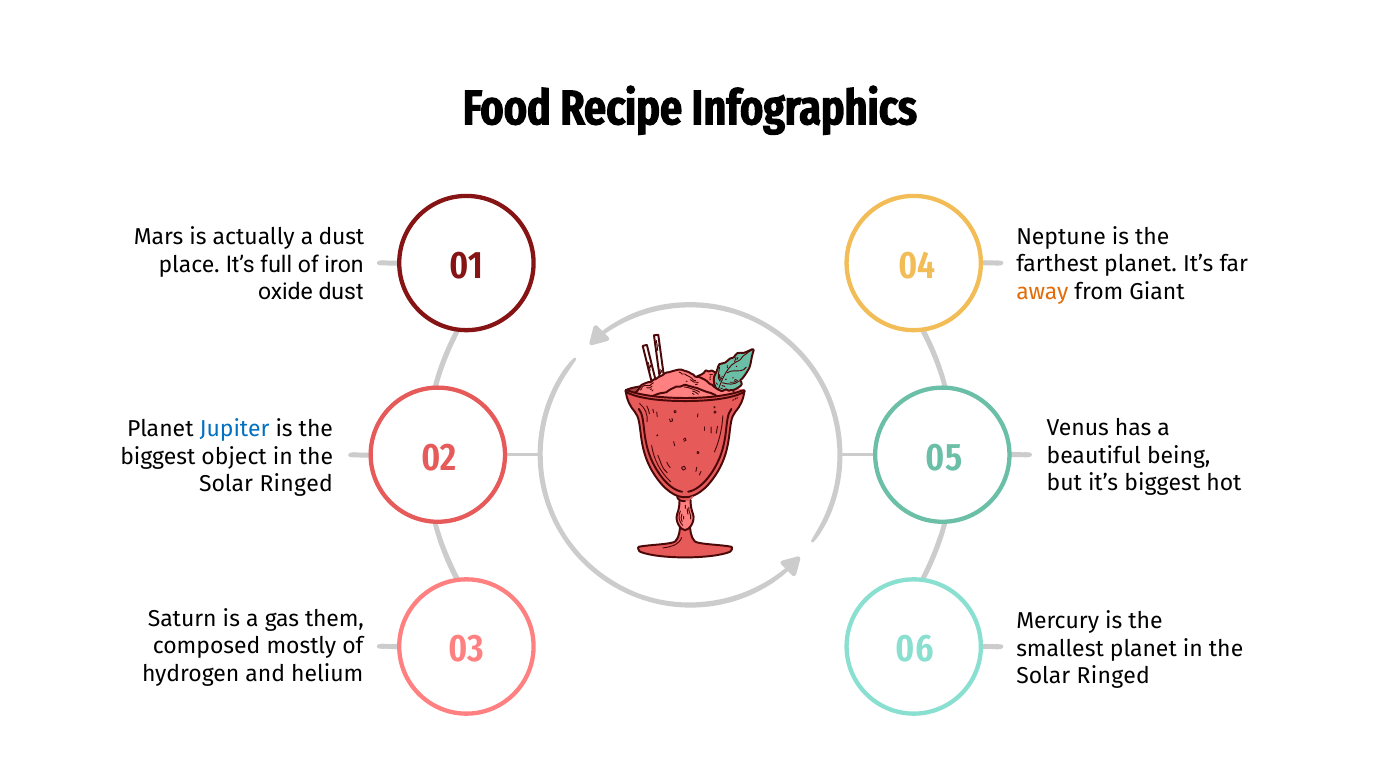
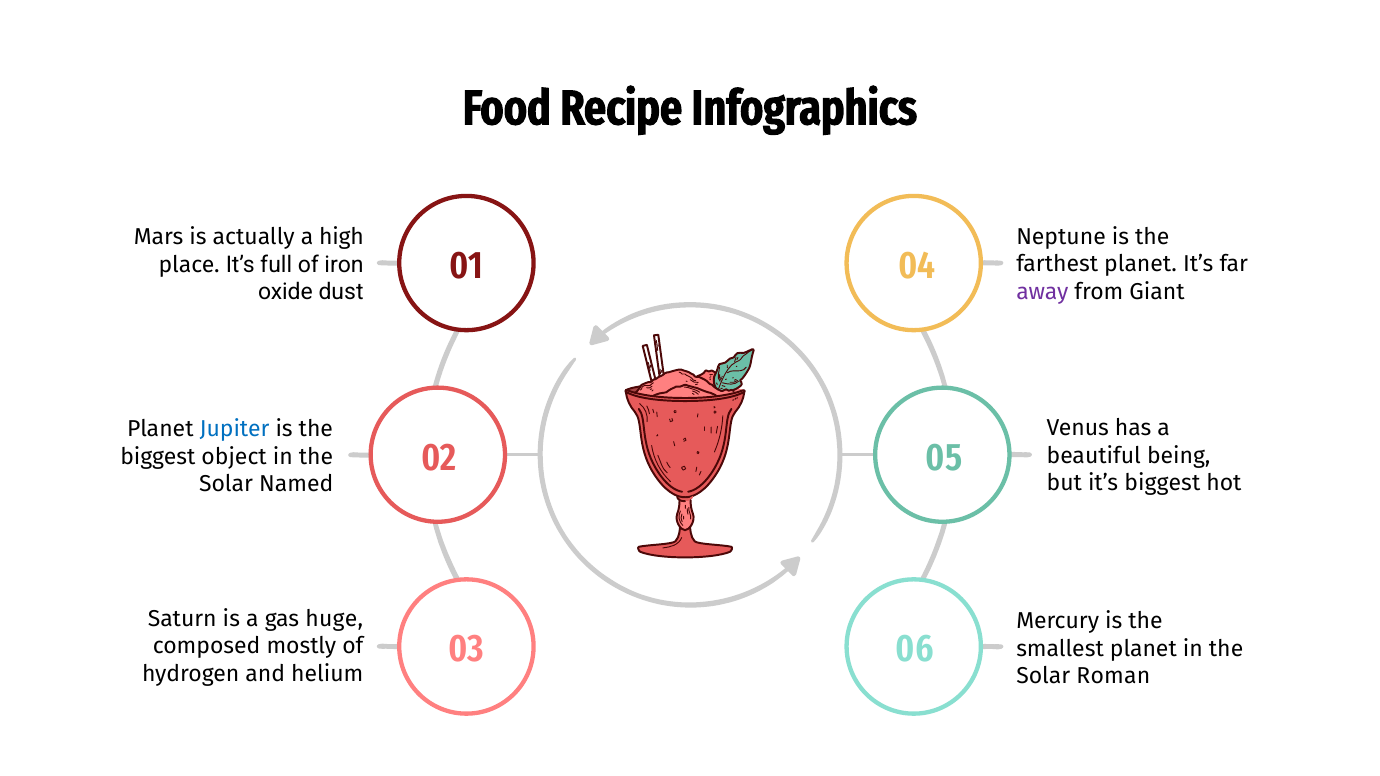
a dust: dust -> high
away colour: orange -> purple
Ringed at (296, 484): Ringed -> Named
them: them -> huge
Ringed at (1113, 676): Ringed -> Roman
